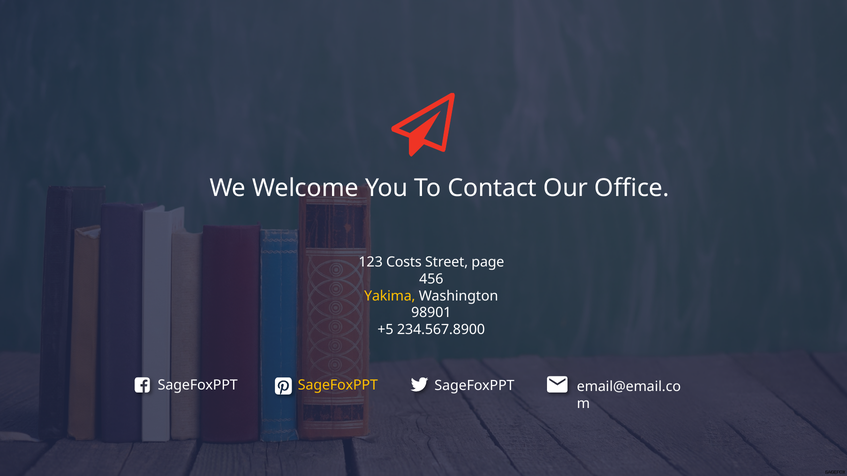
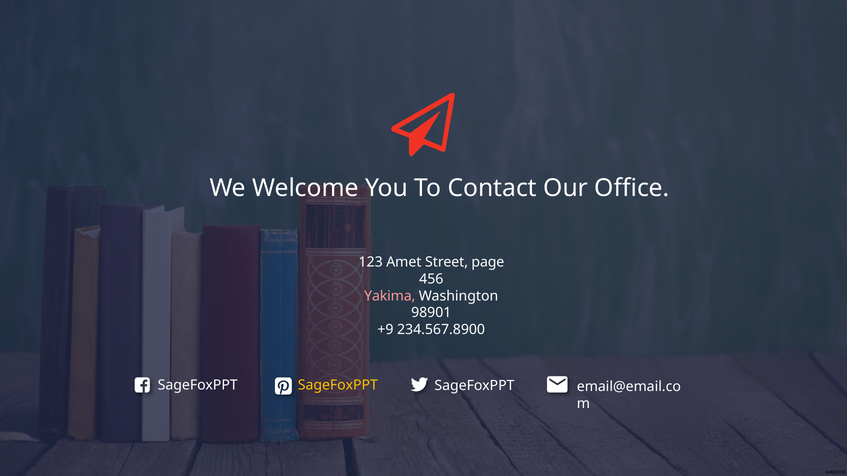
Costs: Costs -> Amet
Yakima colour: yellow -> pink
+5: +5 -> +9
